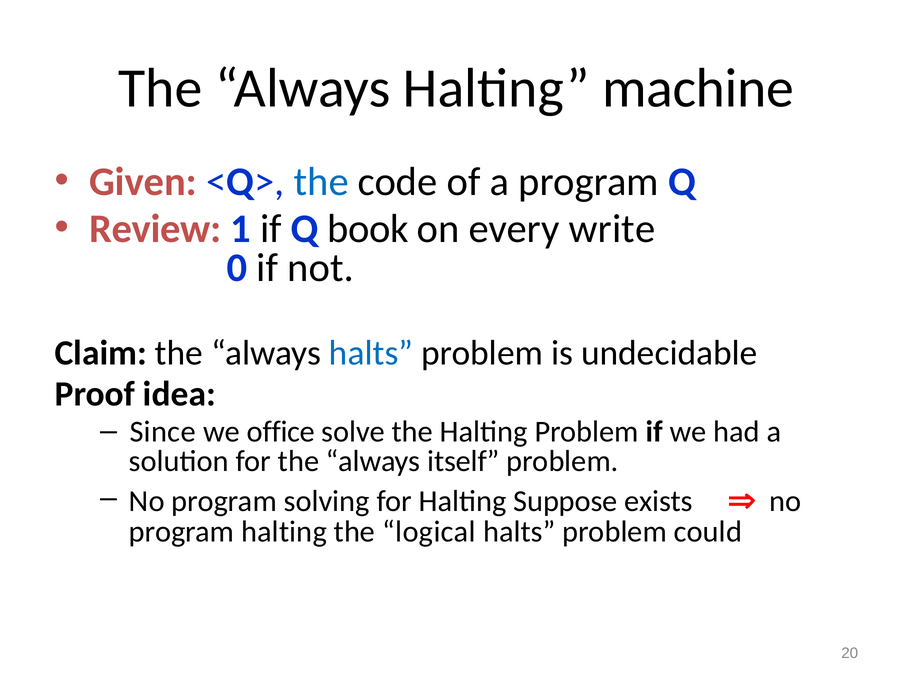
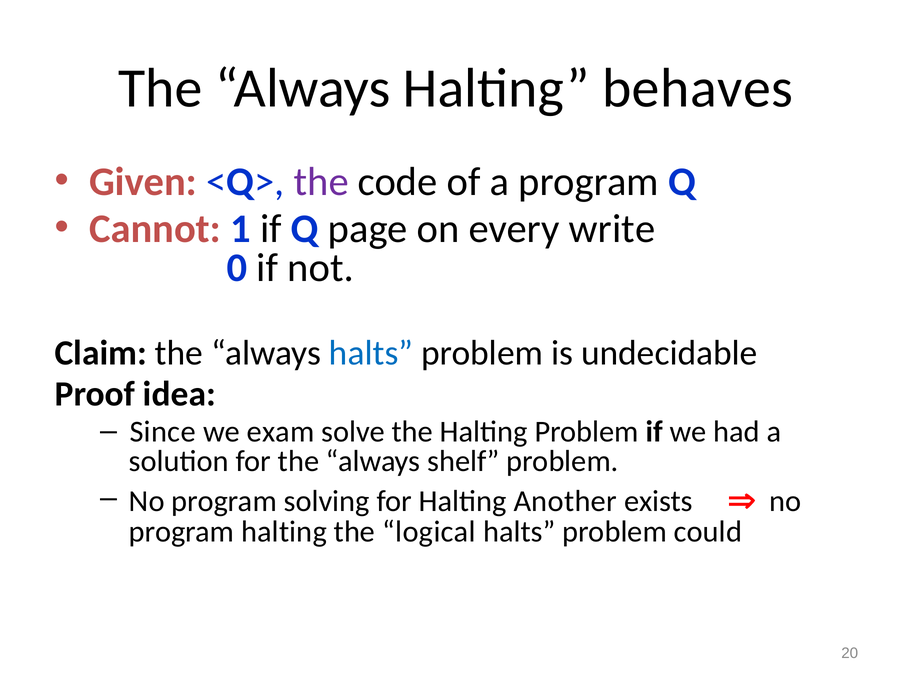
machine: machine -> behaves
the at (321, 182) colour: blue -> purple
Review: Review -> Cannot
book: book -> page
office: office -> exam
itself: itself -> shelf
Suppose: Suppose -> Another
